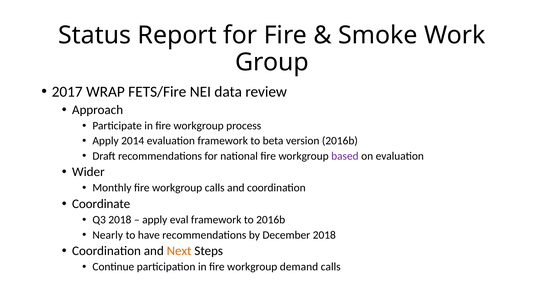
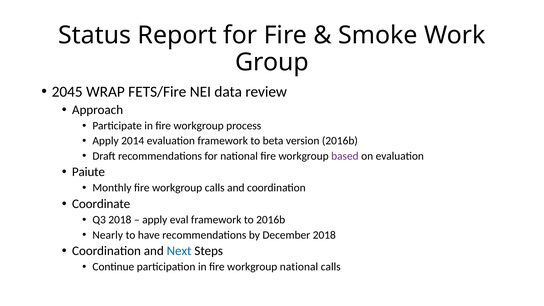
2017: 2017 -> 2045
Wider: Wider -> Paiute
Next colour: orange -> blue
workgroup demand: demand -> national
